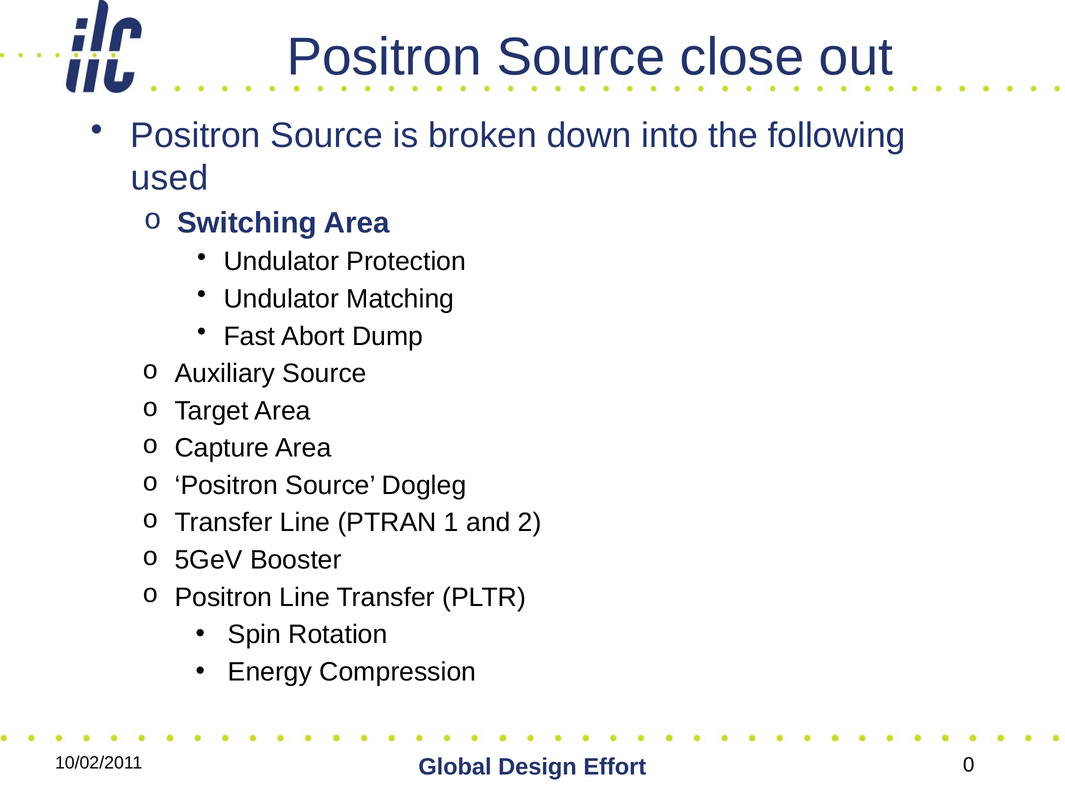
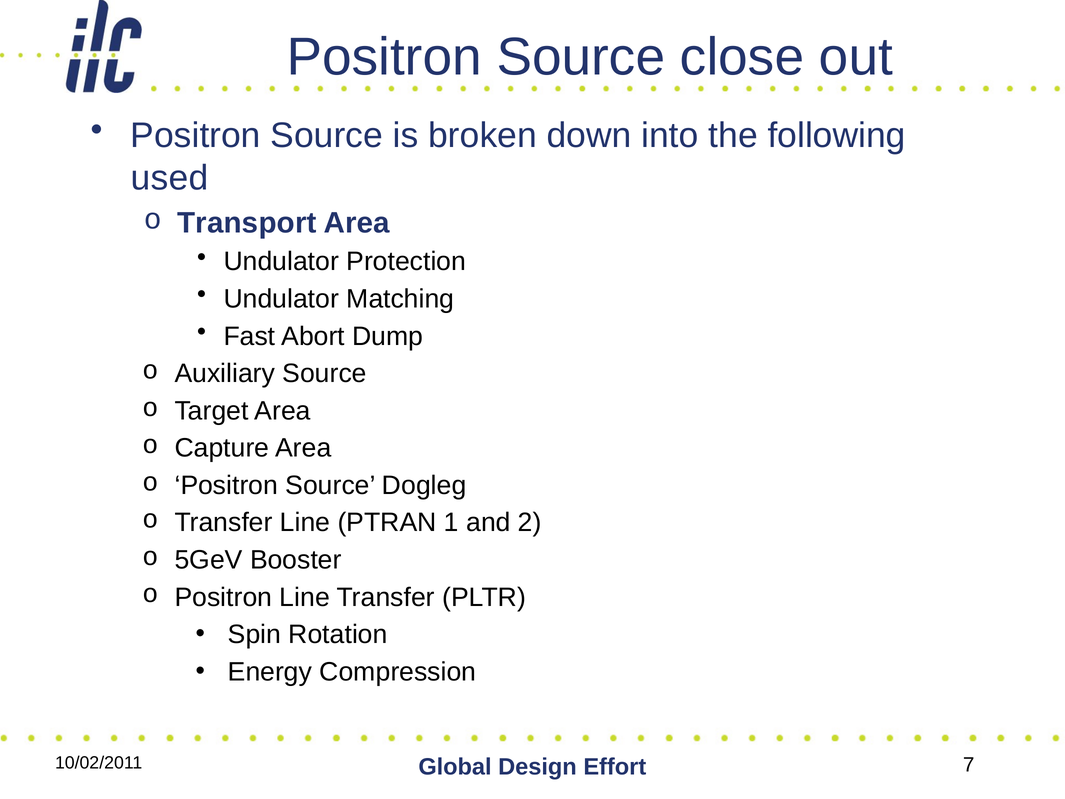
Switching: Switching -> Transport
0: 0 -> 7
